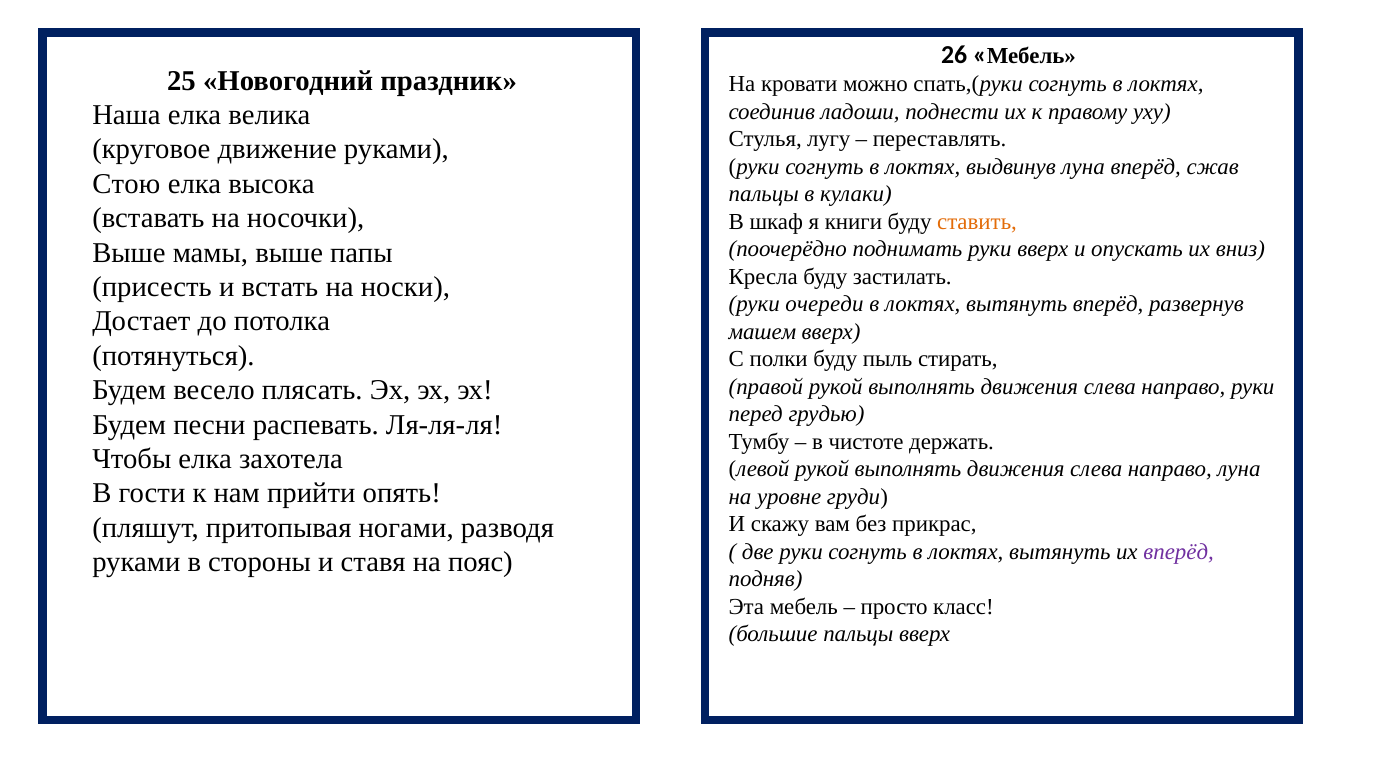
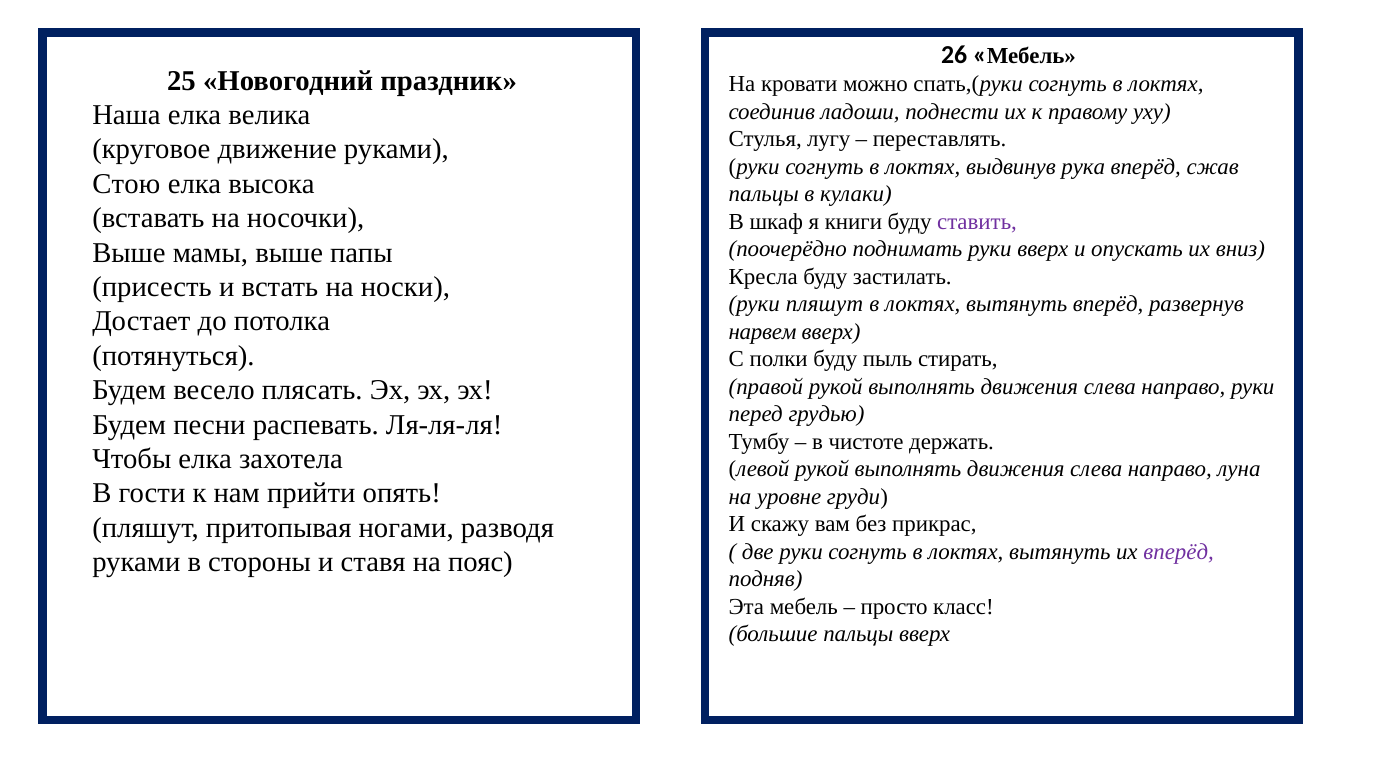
выдвинув луна: луна -> рука
ставить colour: orange -> purple
руки очереди: очереди -> пляшут
машем: машем -> нарвем
